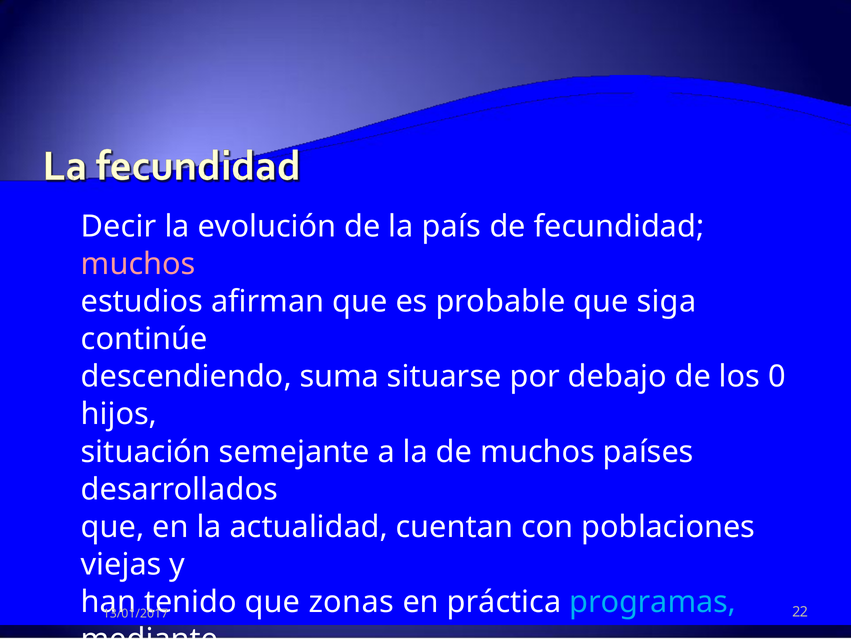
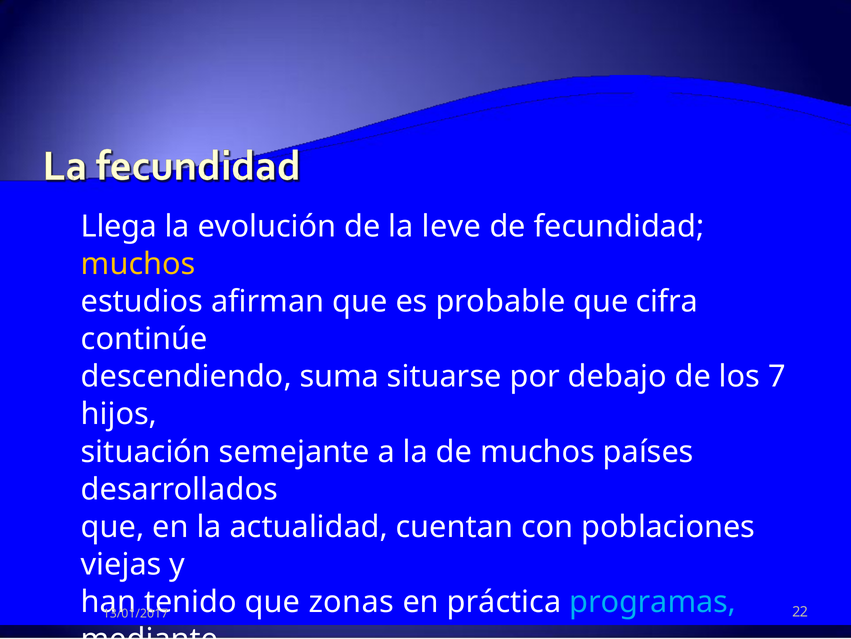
Decir: Decir -> Llega
país: país -> leve
muchos at (138, 264) colour: pink -> yellow
siga: siga -> cifra
0: 0 -> 7
